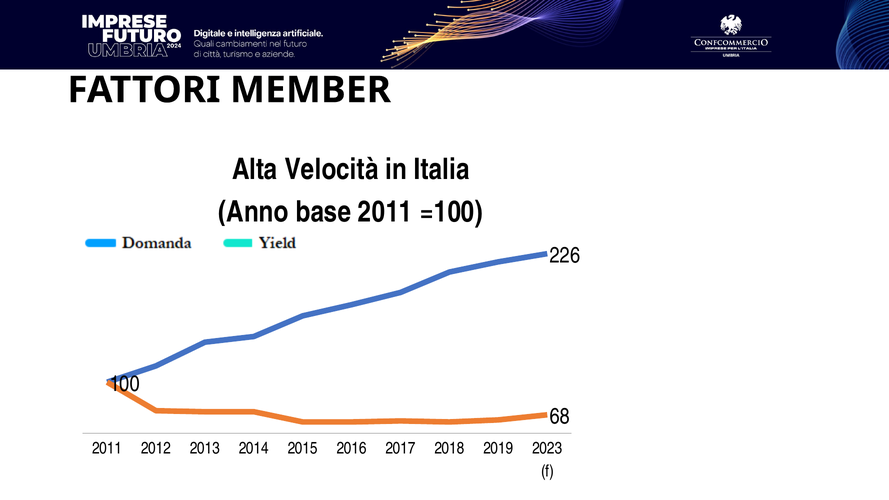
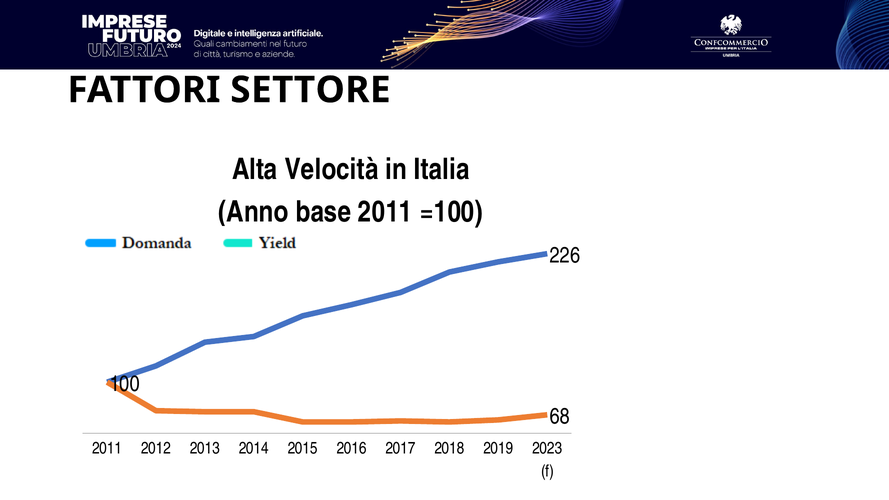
MEMBER: MEMBER -> SETTORE
